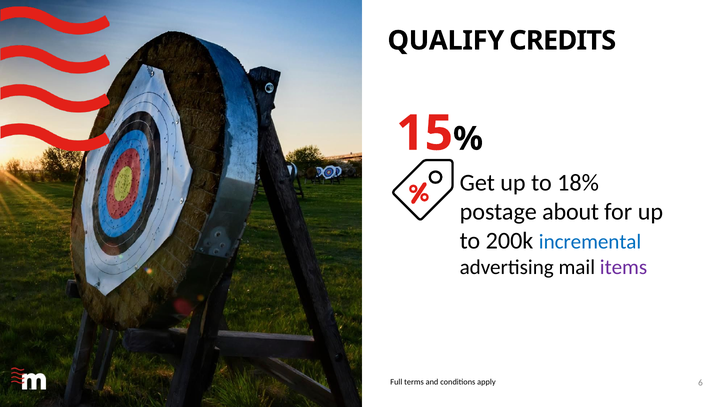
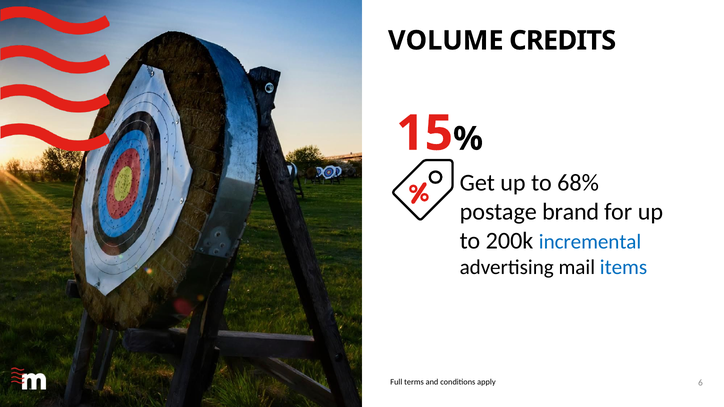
QUALIFY: QUALIFY -> VOLUME
18%: 18% -> 68%
about: about -> brand
items colour: purple -> blue
